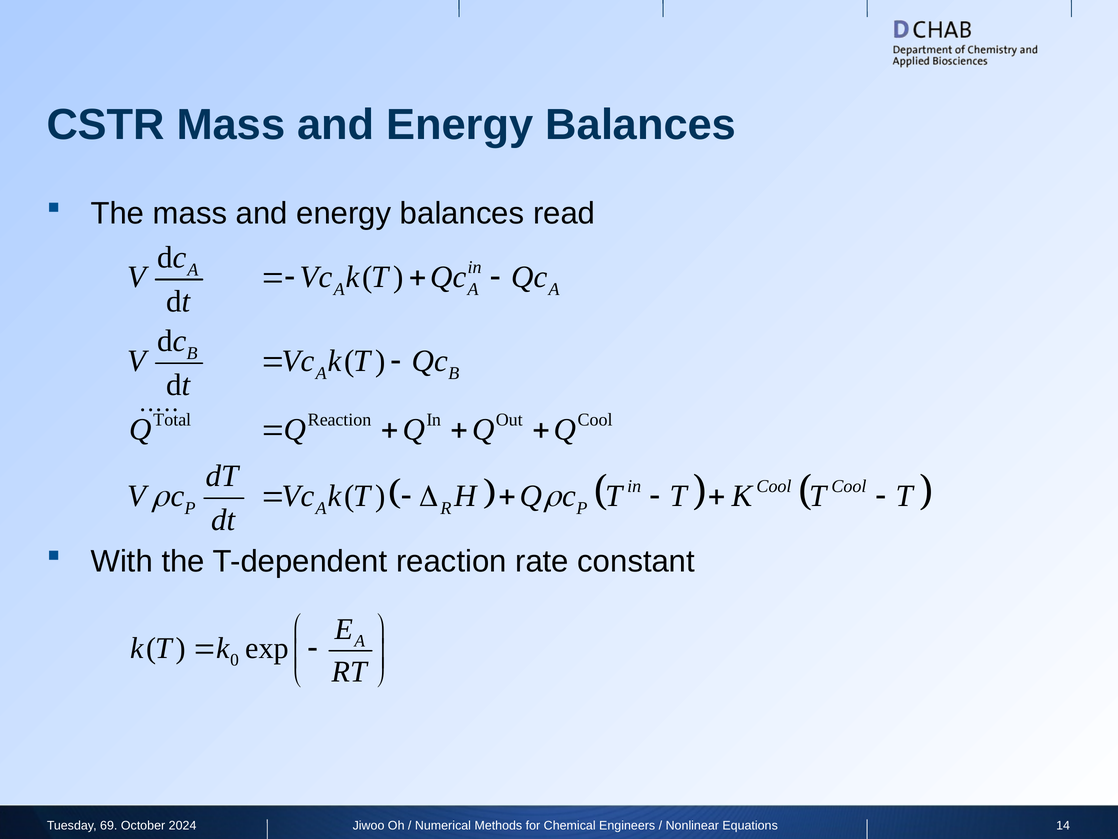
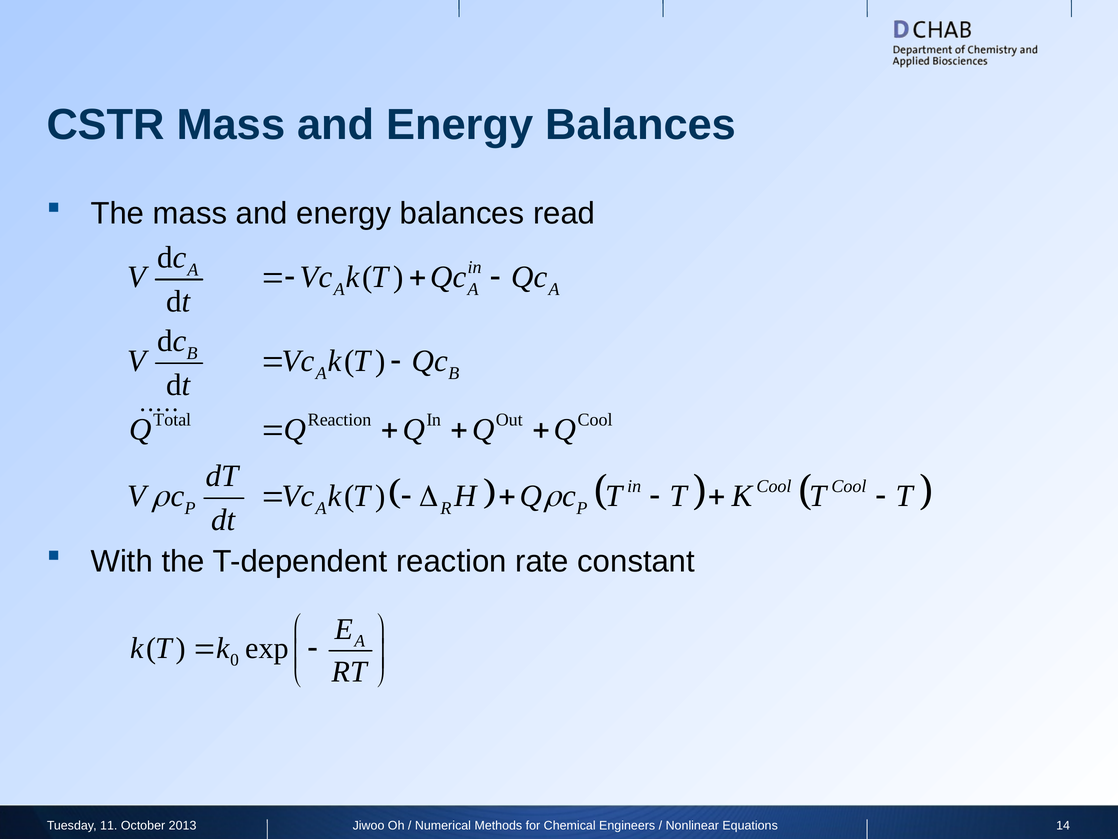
69: 69 -> 11
2024: 2024 -> 2013
